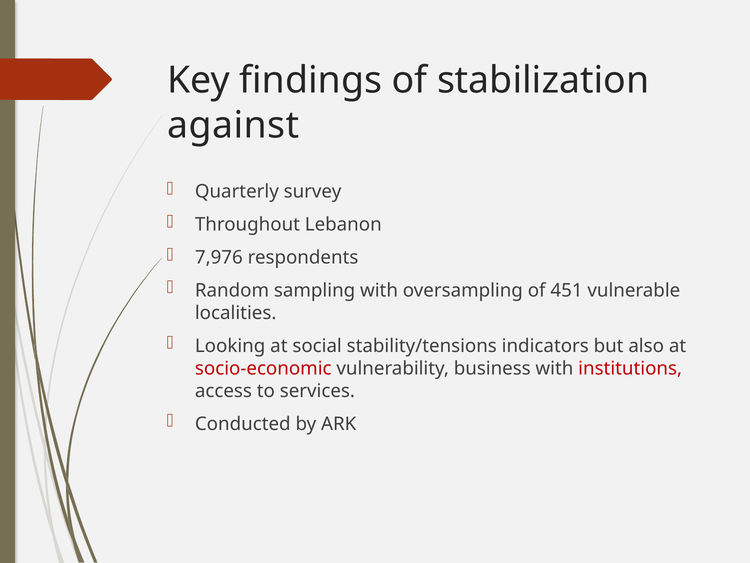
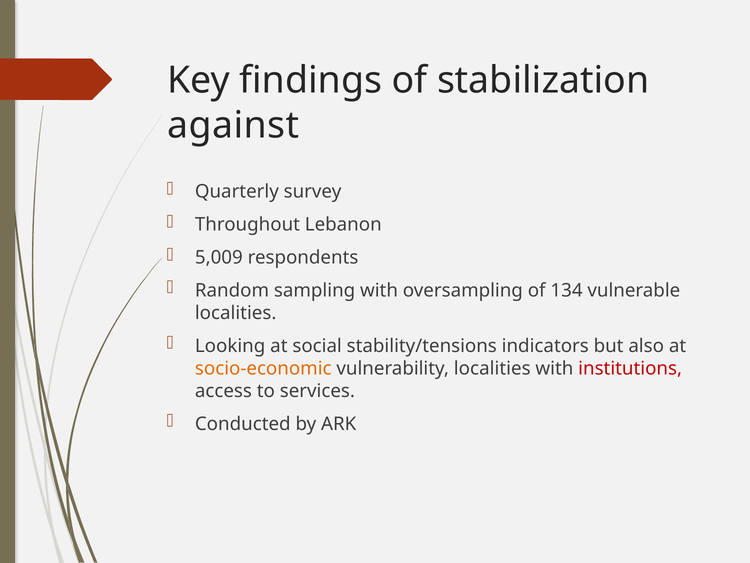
7,976: 7,976 -> 5,009
451: 451 -> 134
socio-economic colour: red -> orange
vulnerability business: business -> localities
